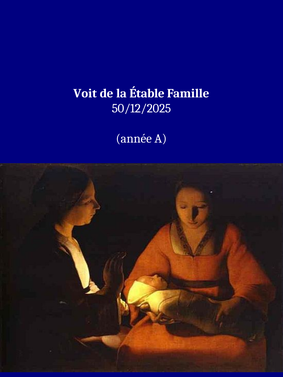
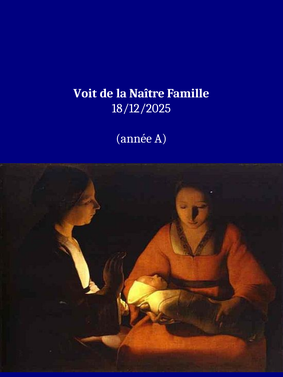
Étable: Étable -> Naître
50/12/2025: 50/12/2025 -> 18/12/2025
